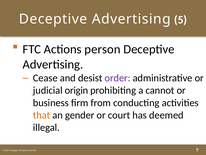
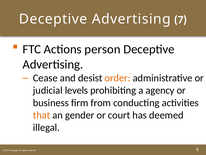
5: 5 -> 7
order colour: purple -> orange
origin: origin -> levels
cannot: cannot -> agency
